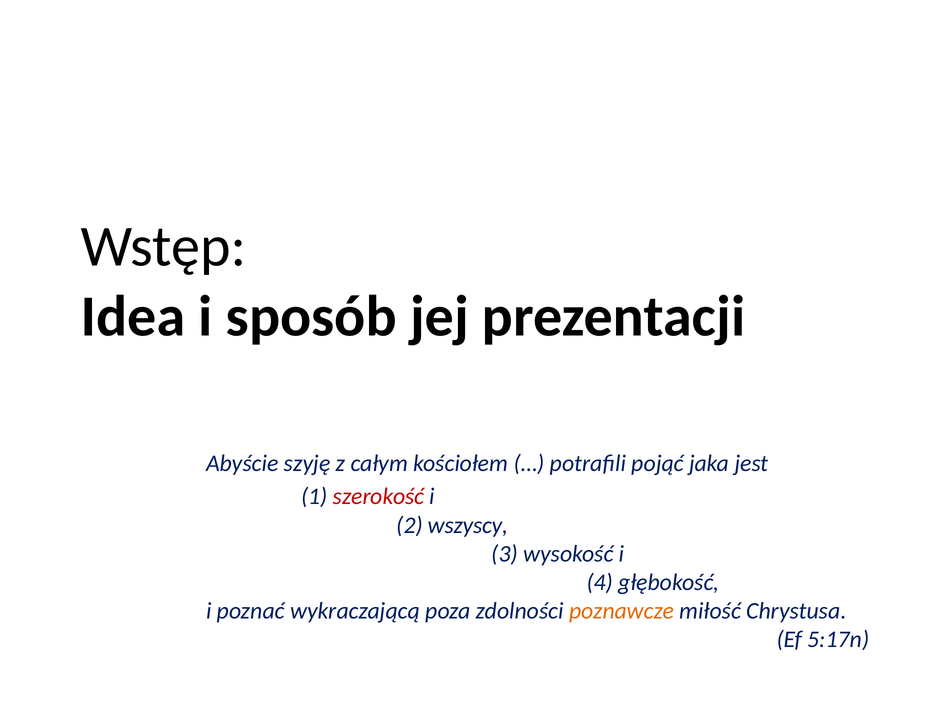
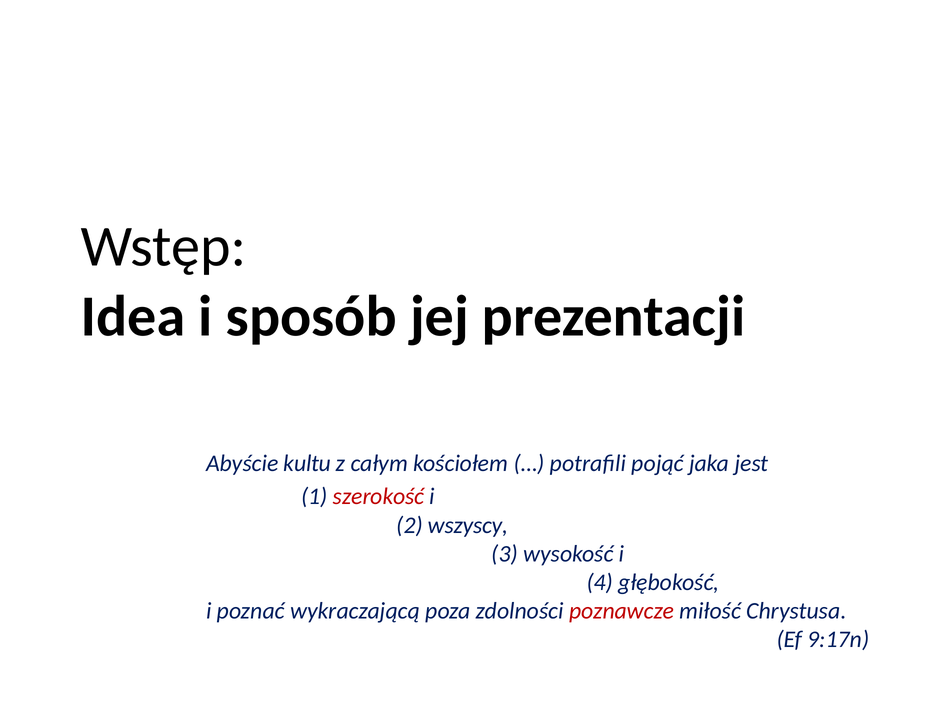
szyję: szyję -> kultu
poznawcze colour: orange -> red
5:17n: 5:17n -> 9:17n
